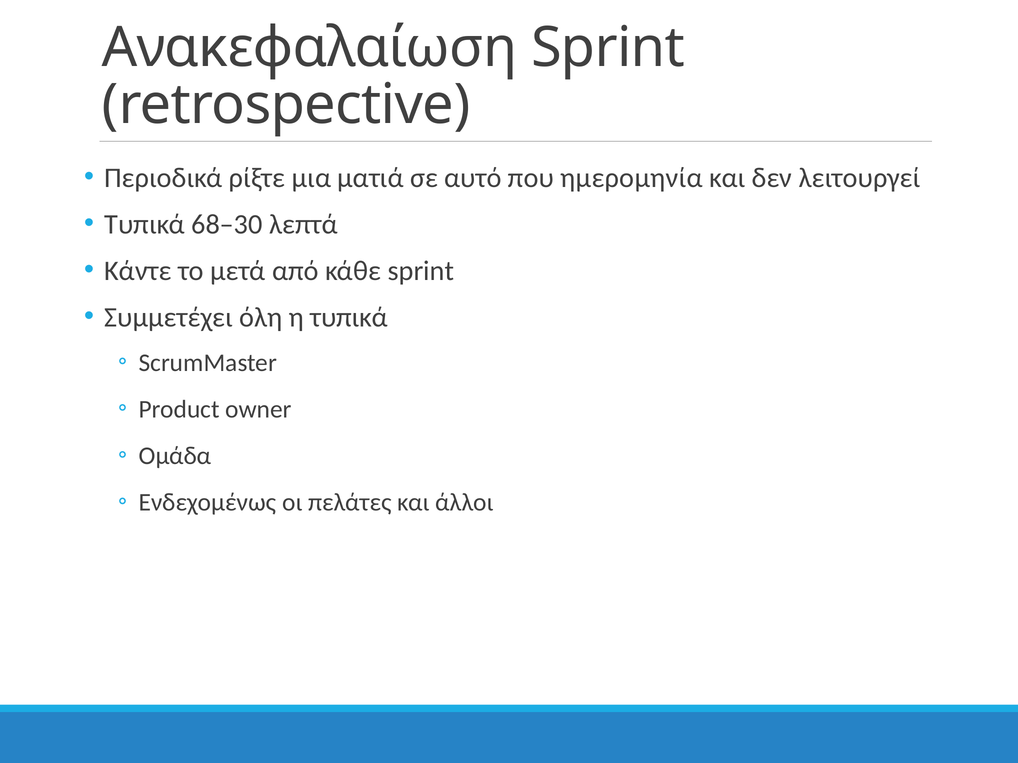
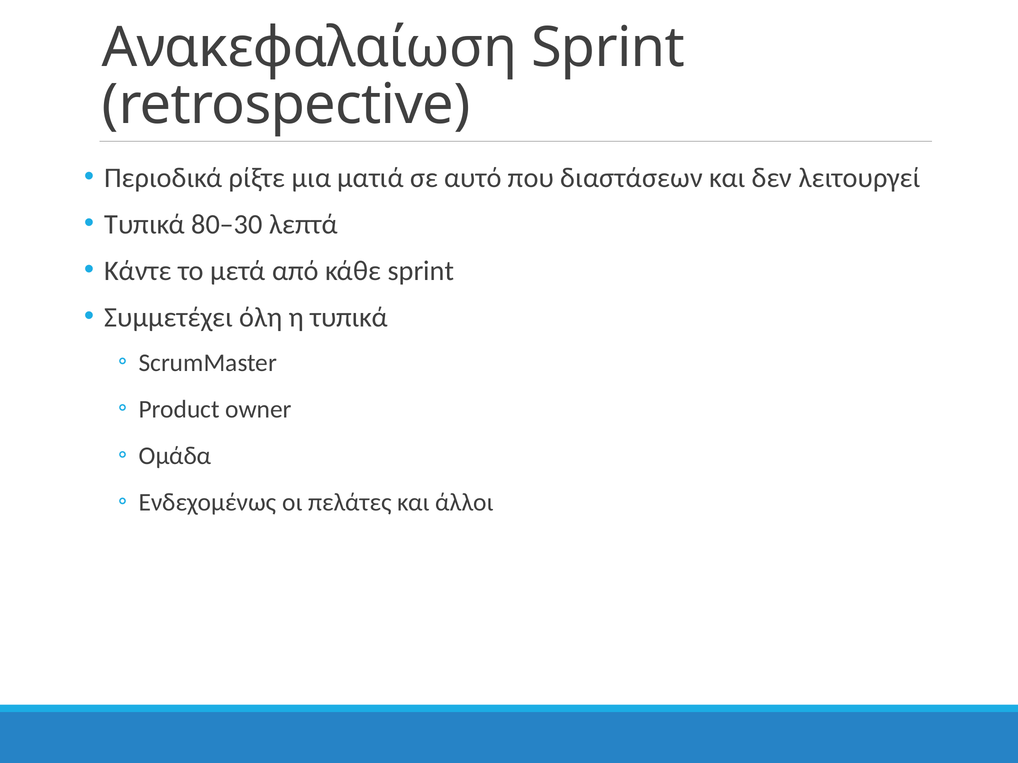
ημερομηνία: ημερομηνία -> διαστάσεων
68–30: 68–30 -> 80–30
